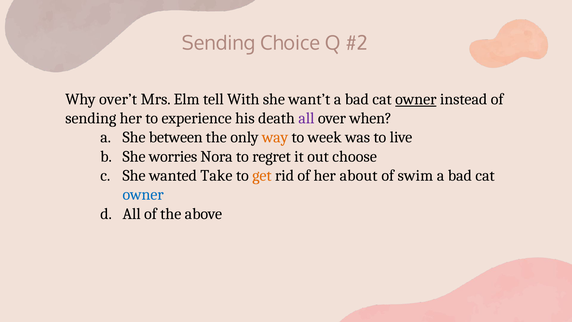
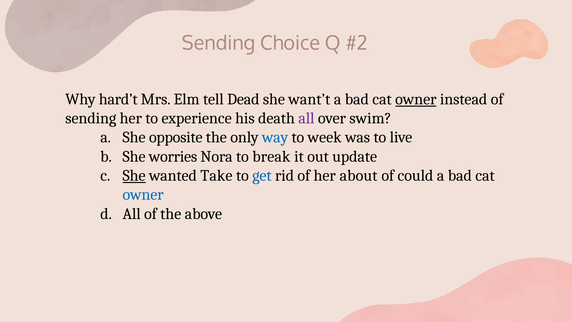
over’t: over’t -> hard’t
With: With -> Dead
when: when -> swim
between: between -> opposite
way colour: orange -> blue
regret: regret -> break
choose: choose -> update
She at (134, 175) underline: none -> present
get colour: orange -> blue
swim: swim -> could
